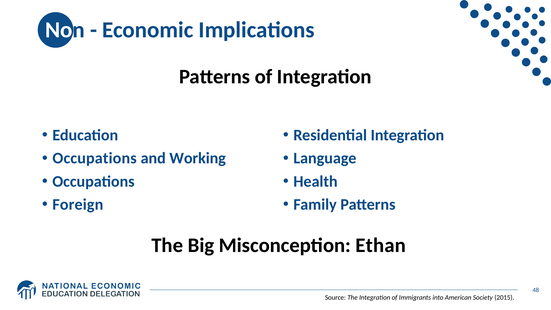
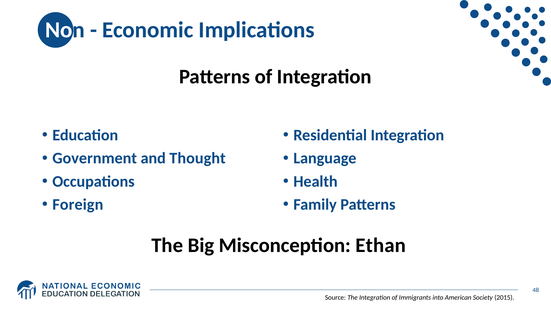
Occupations at (95, 158): Occupations -> Government
Working: Working -> Thought
